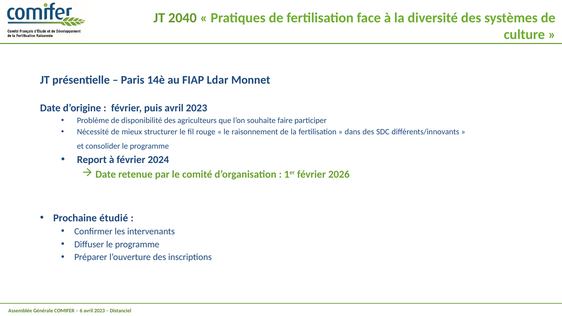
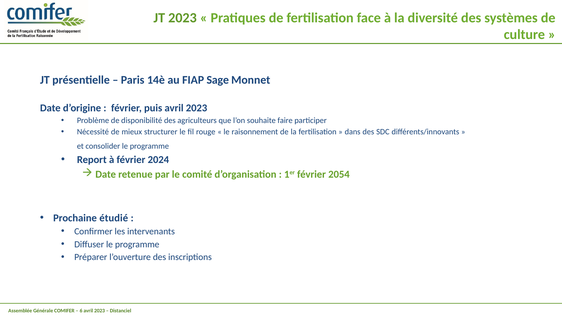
JT 2040: 2040 -> 2023
Ldar: Ldar -> Sage
2026: 2026 -> 2054
